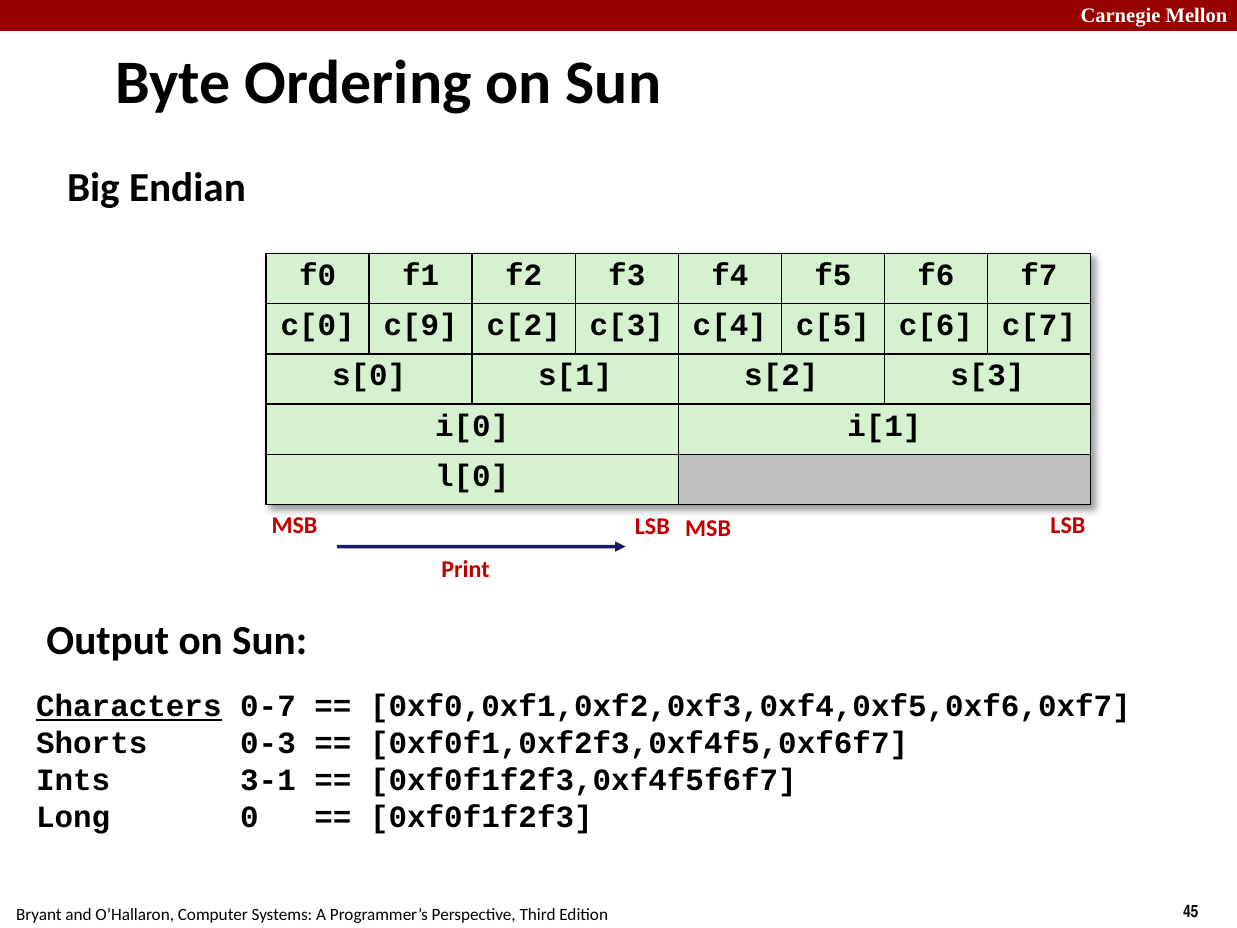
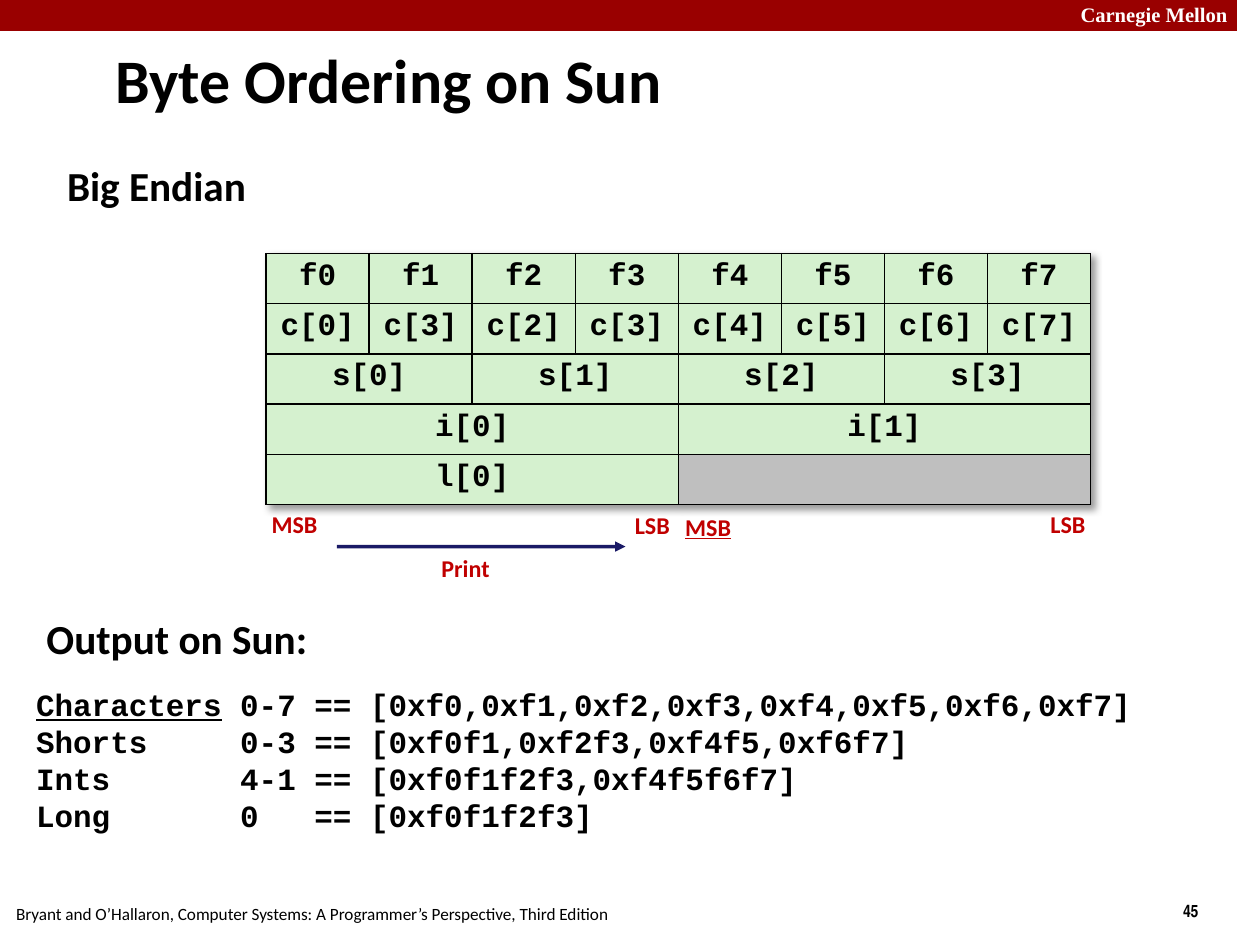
c[0 c[9: c[9 -> c[3
MSB at (708, 528) underline: none -> present
3-1: 3-1 -> 4-1
